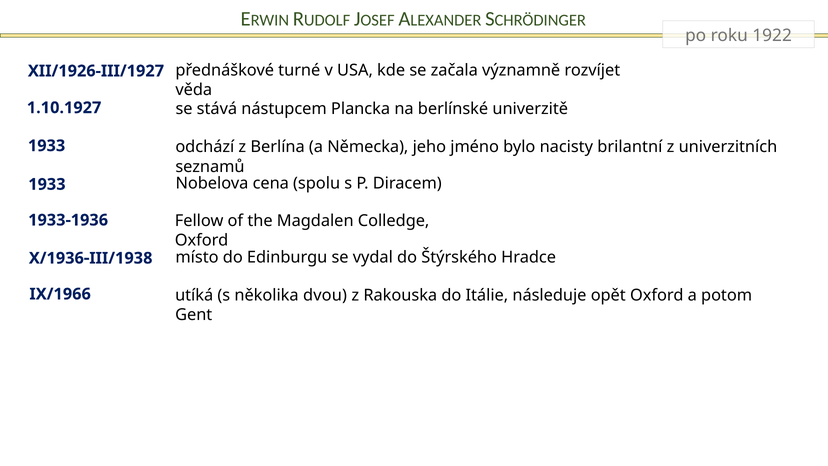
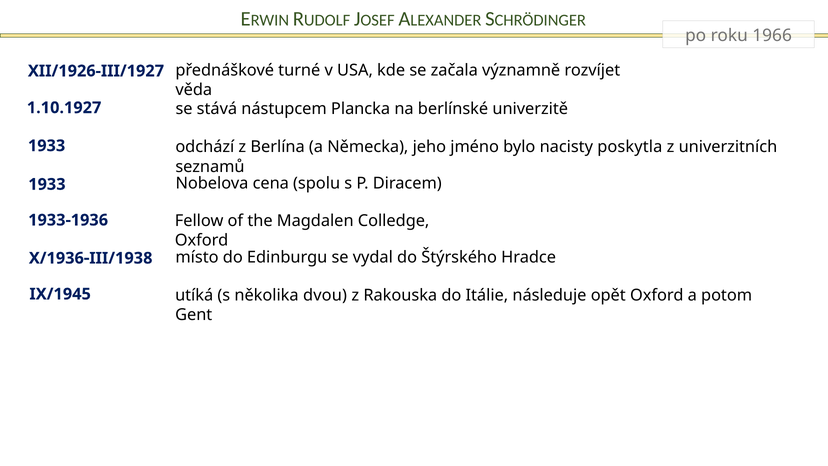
1922: 1922 -> 1966
brilantní: brilantní -> poskytla
IX/1966: IX/1966 -> IX/1945
